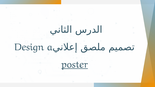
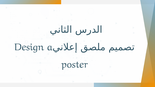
poster underline: present -> none
